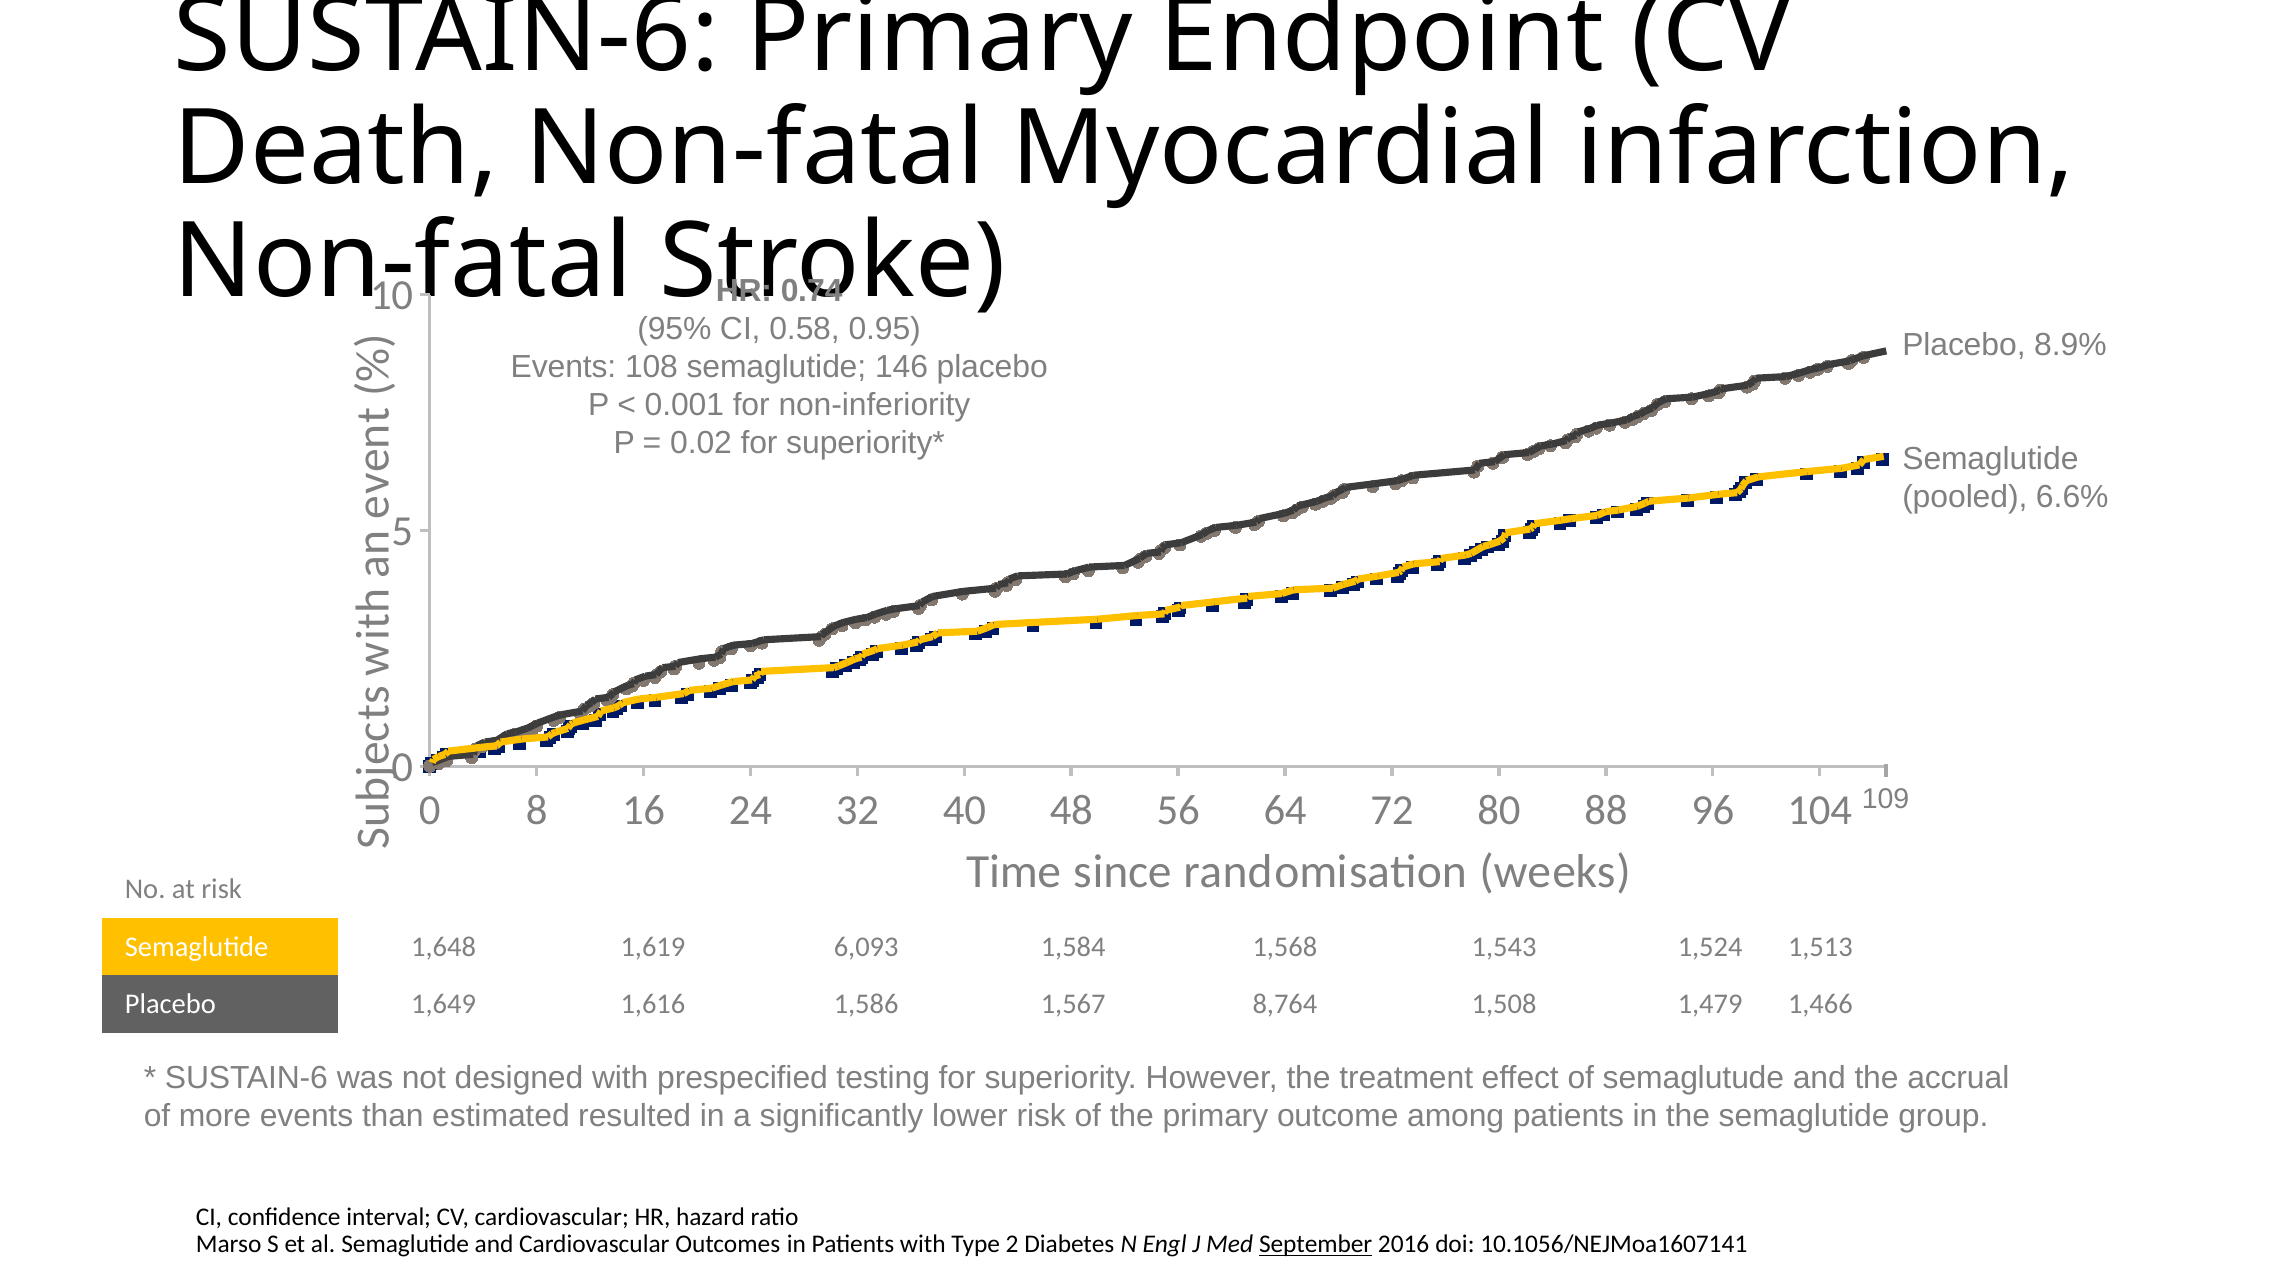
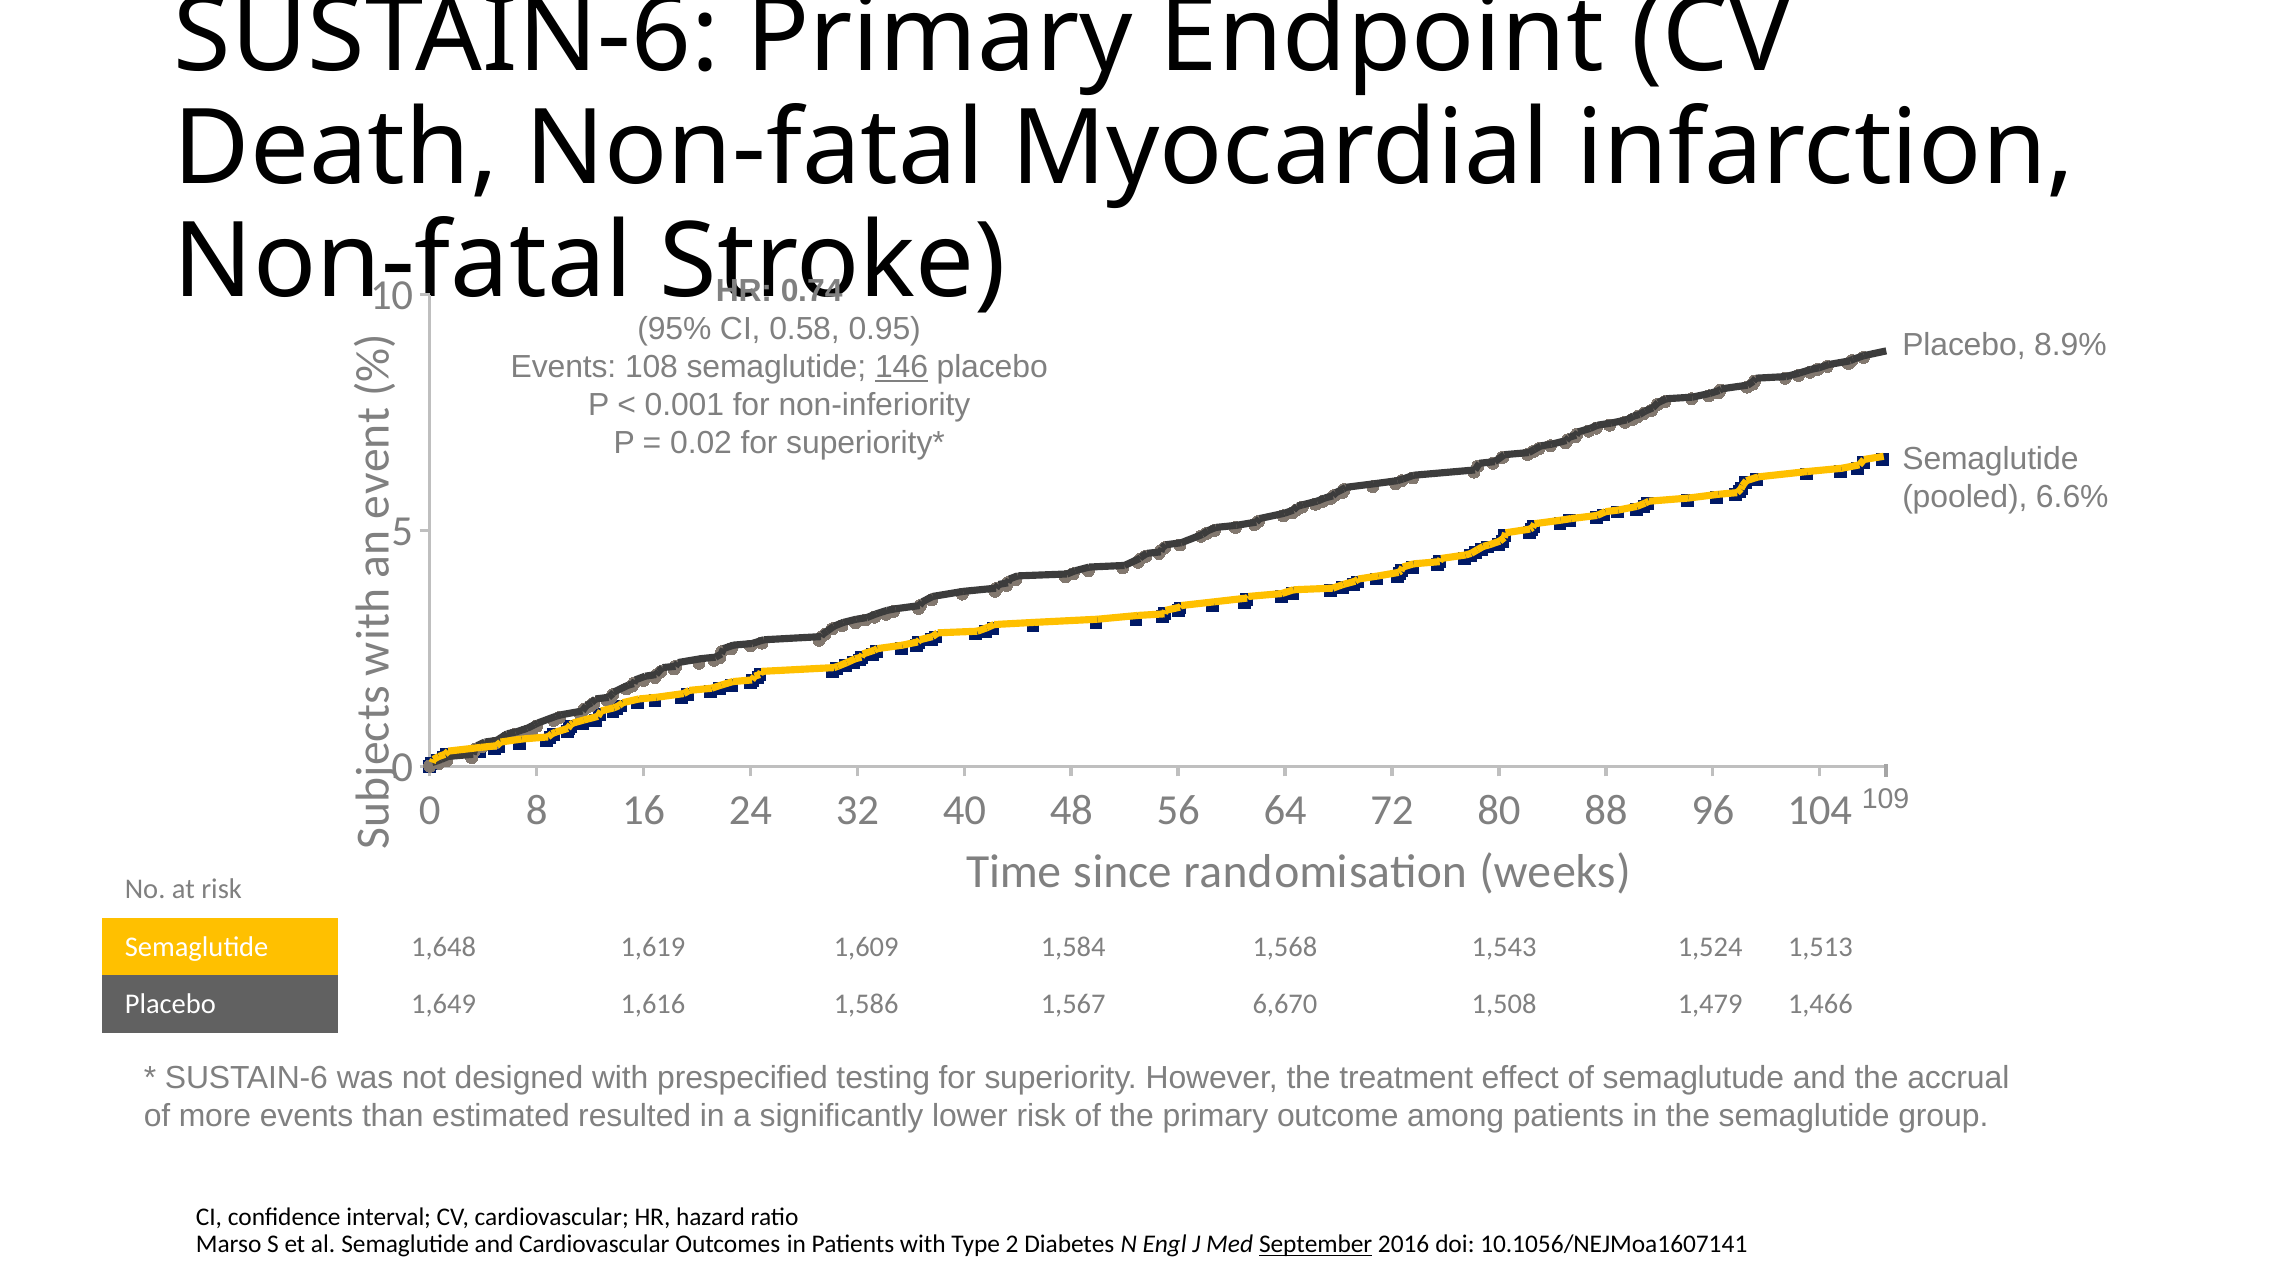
146 underline: none -> present
6,093: 6,093 -> 1,609
8,764: 8,764 -> 6,670
